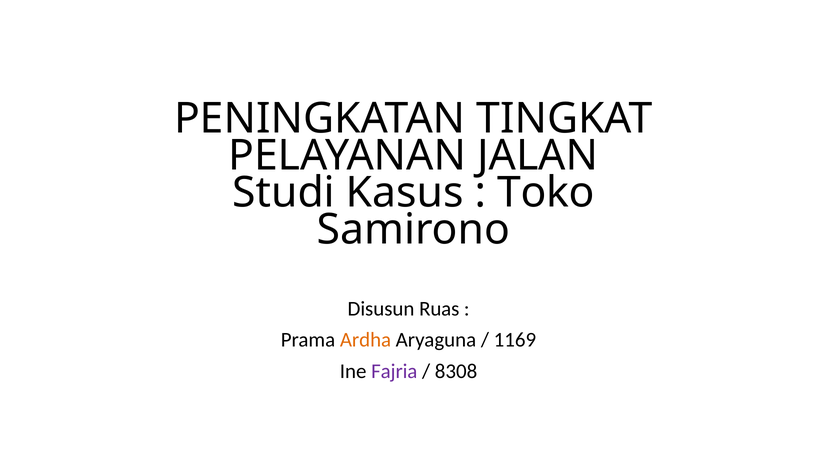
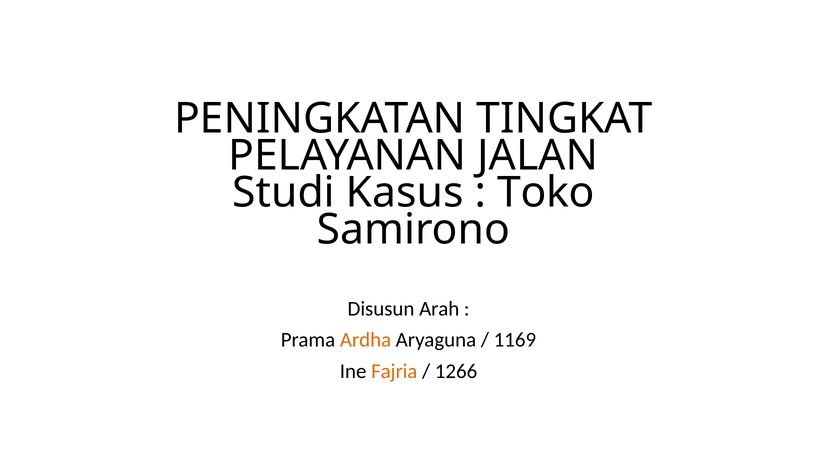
Ruas: Ruas -> Arah
Fajria colour: purple -> orange
8308: 8308 -> 1266
